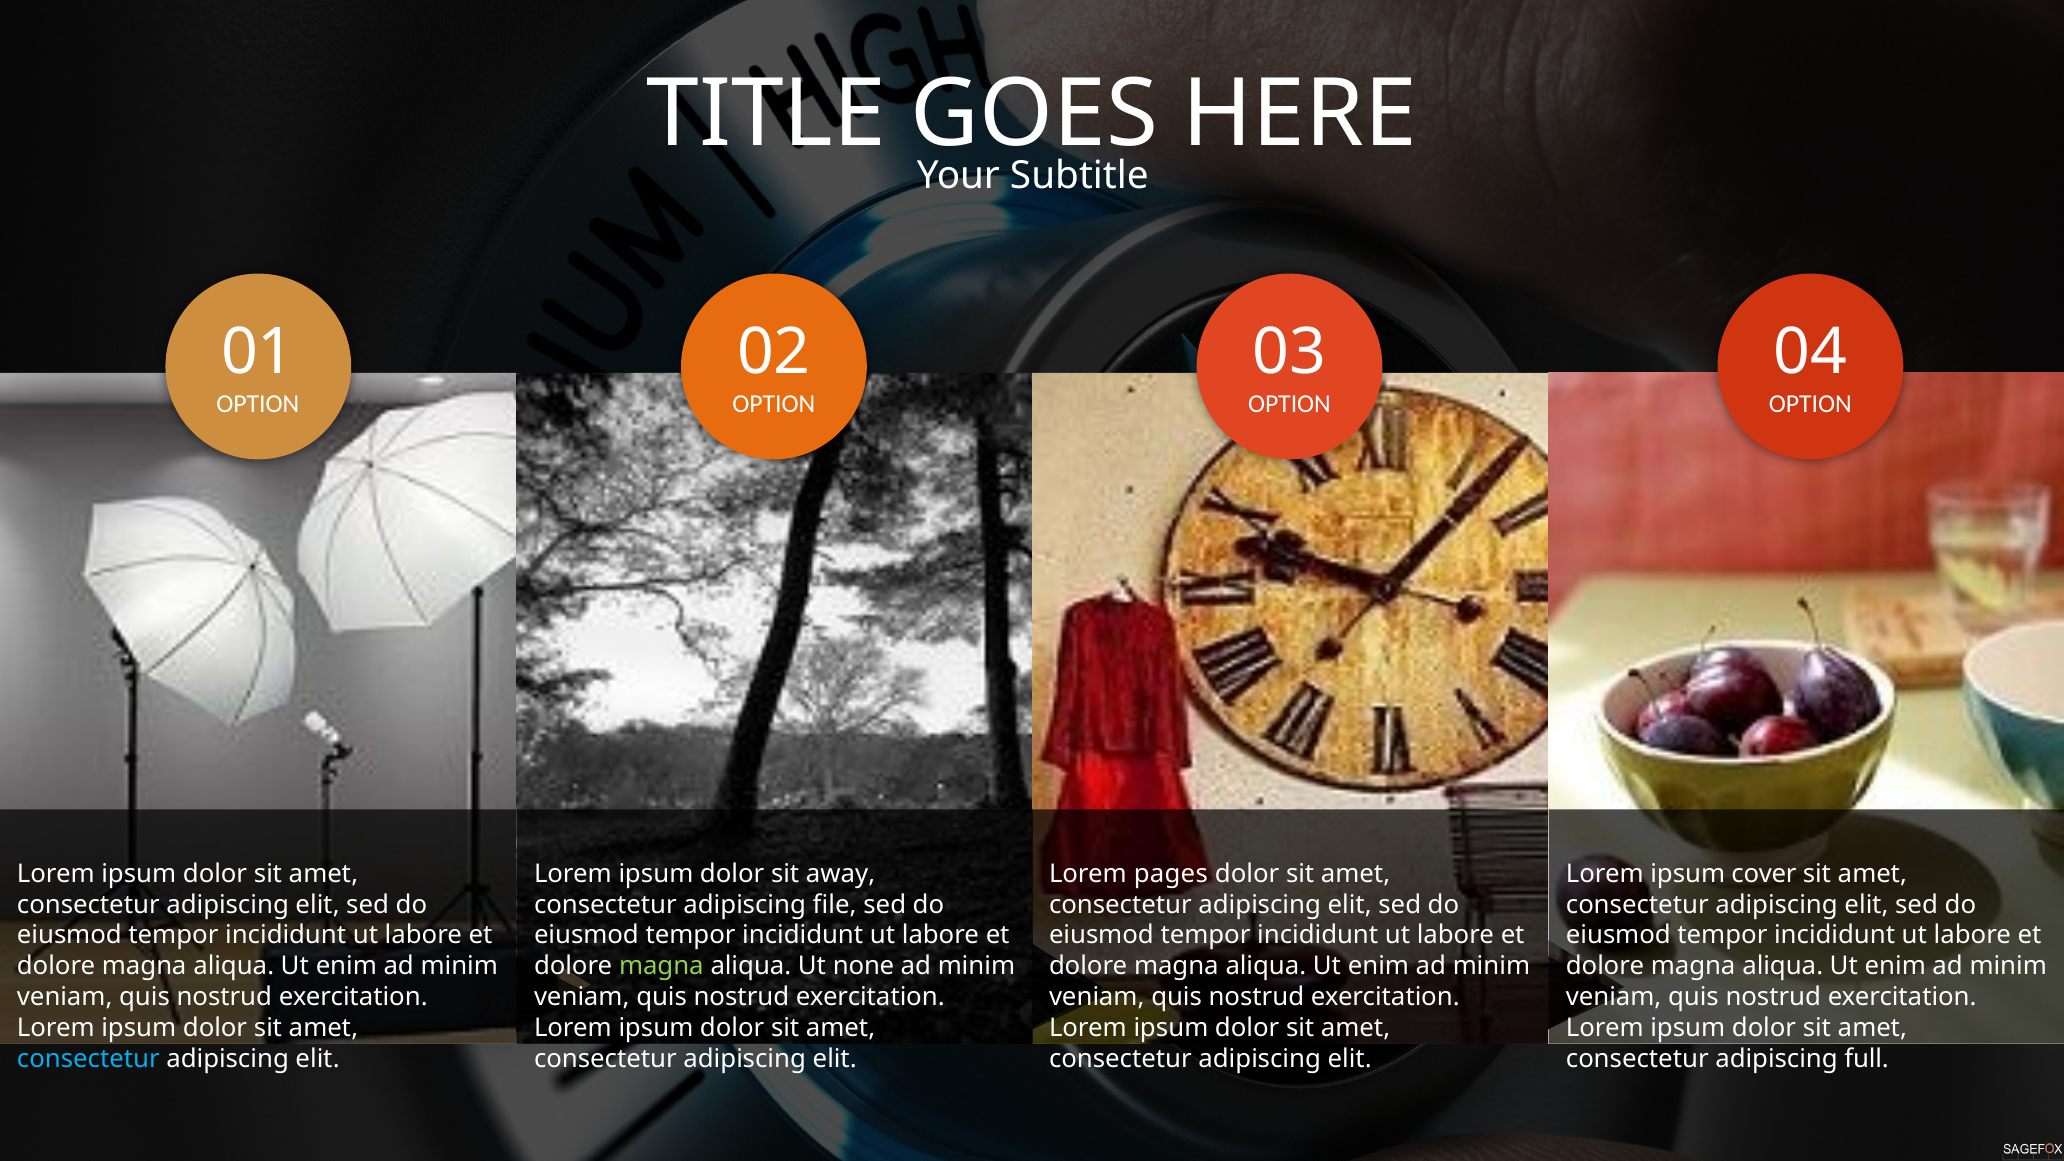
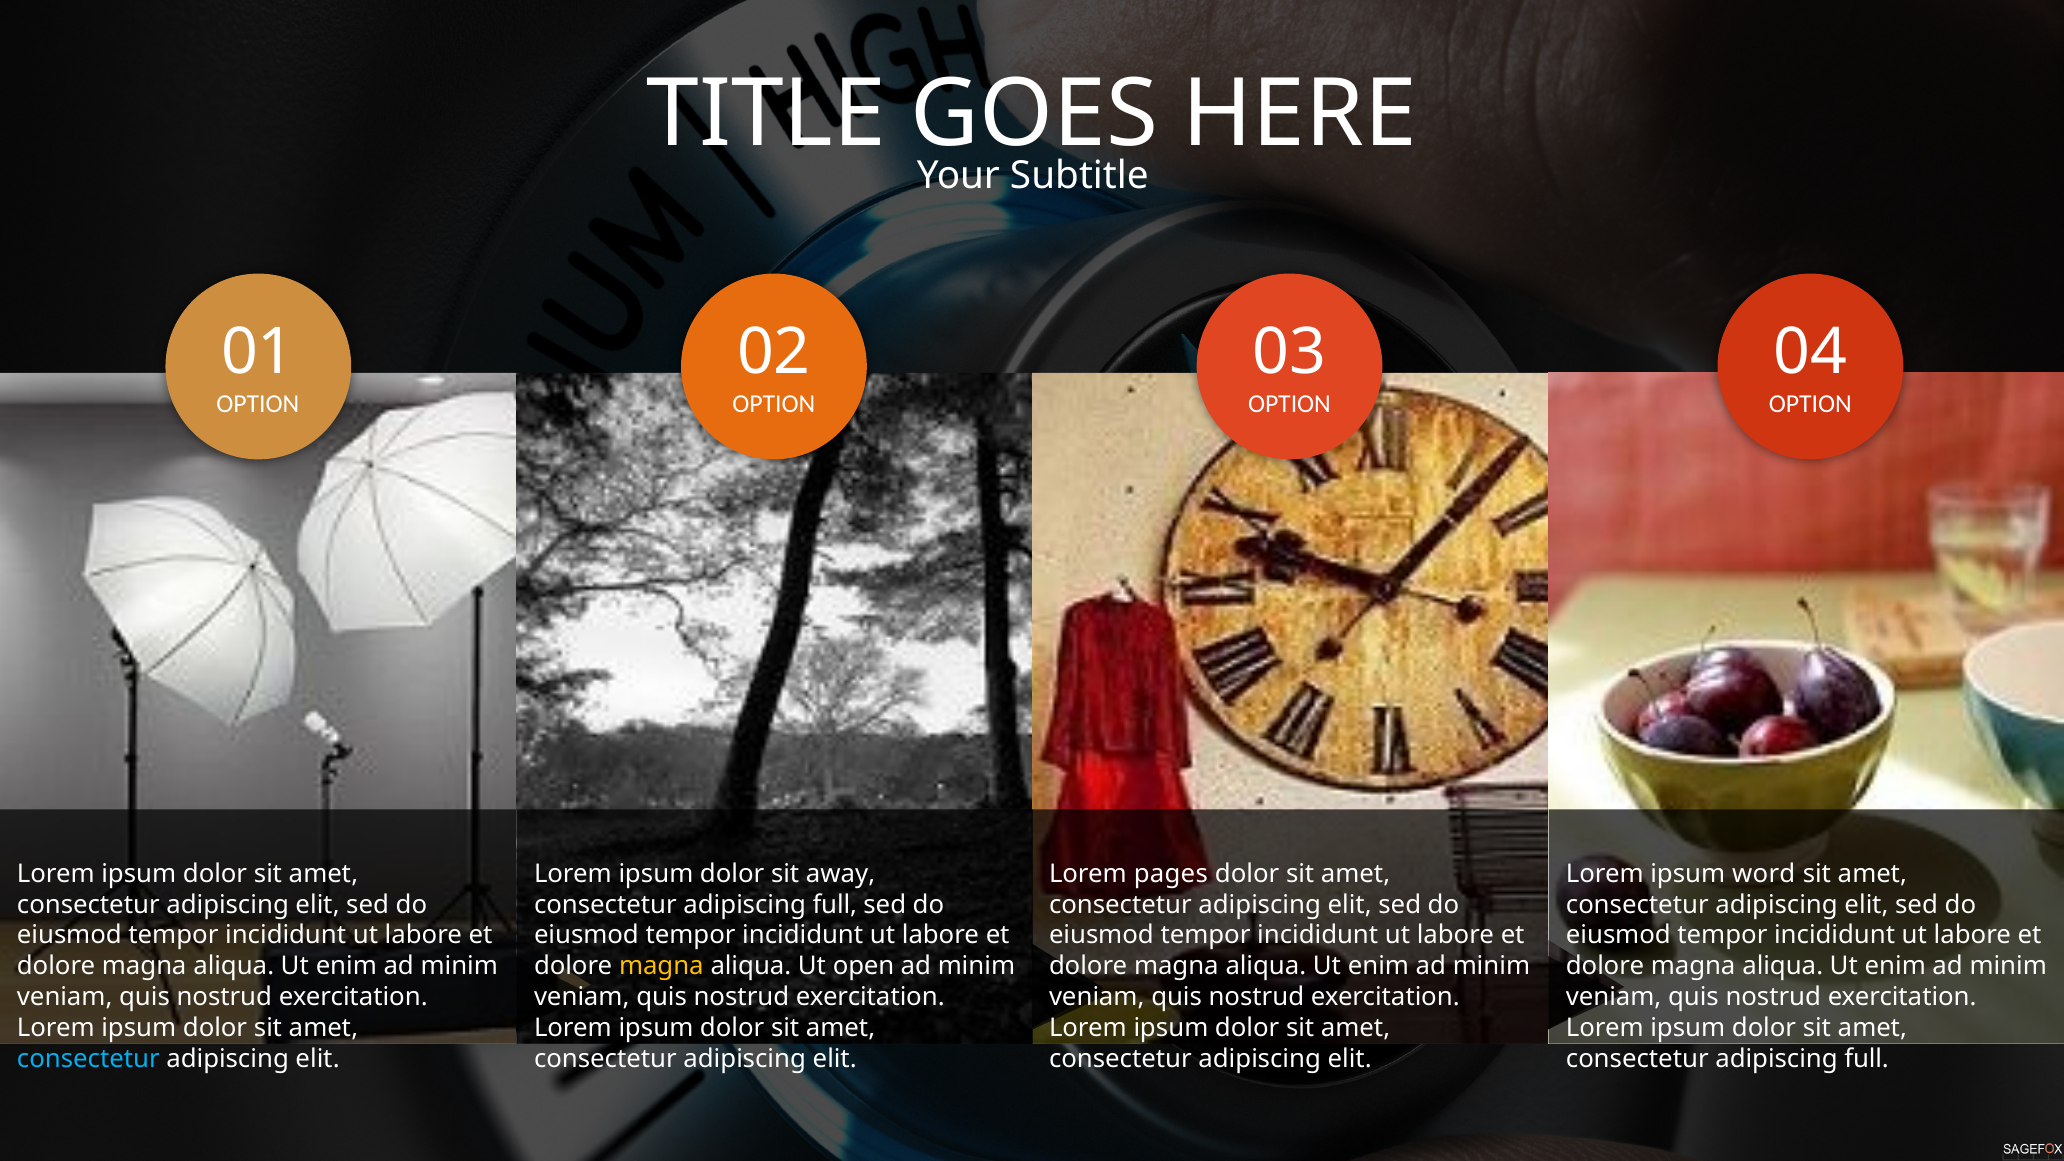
cover: cover -> word
file at (835, 904): file -> full
magna at (661, 966) colour: light green -> yellow
none: none -> open
